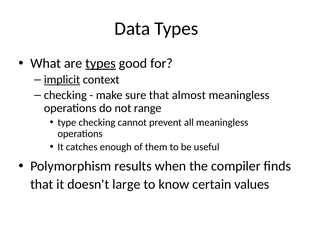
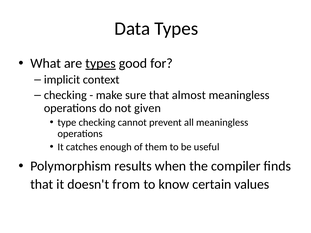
implicit underline: present -> none
range: range -> given
large: large -> from
